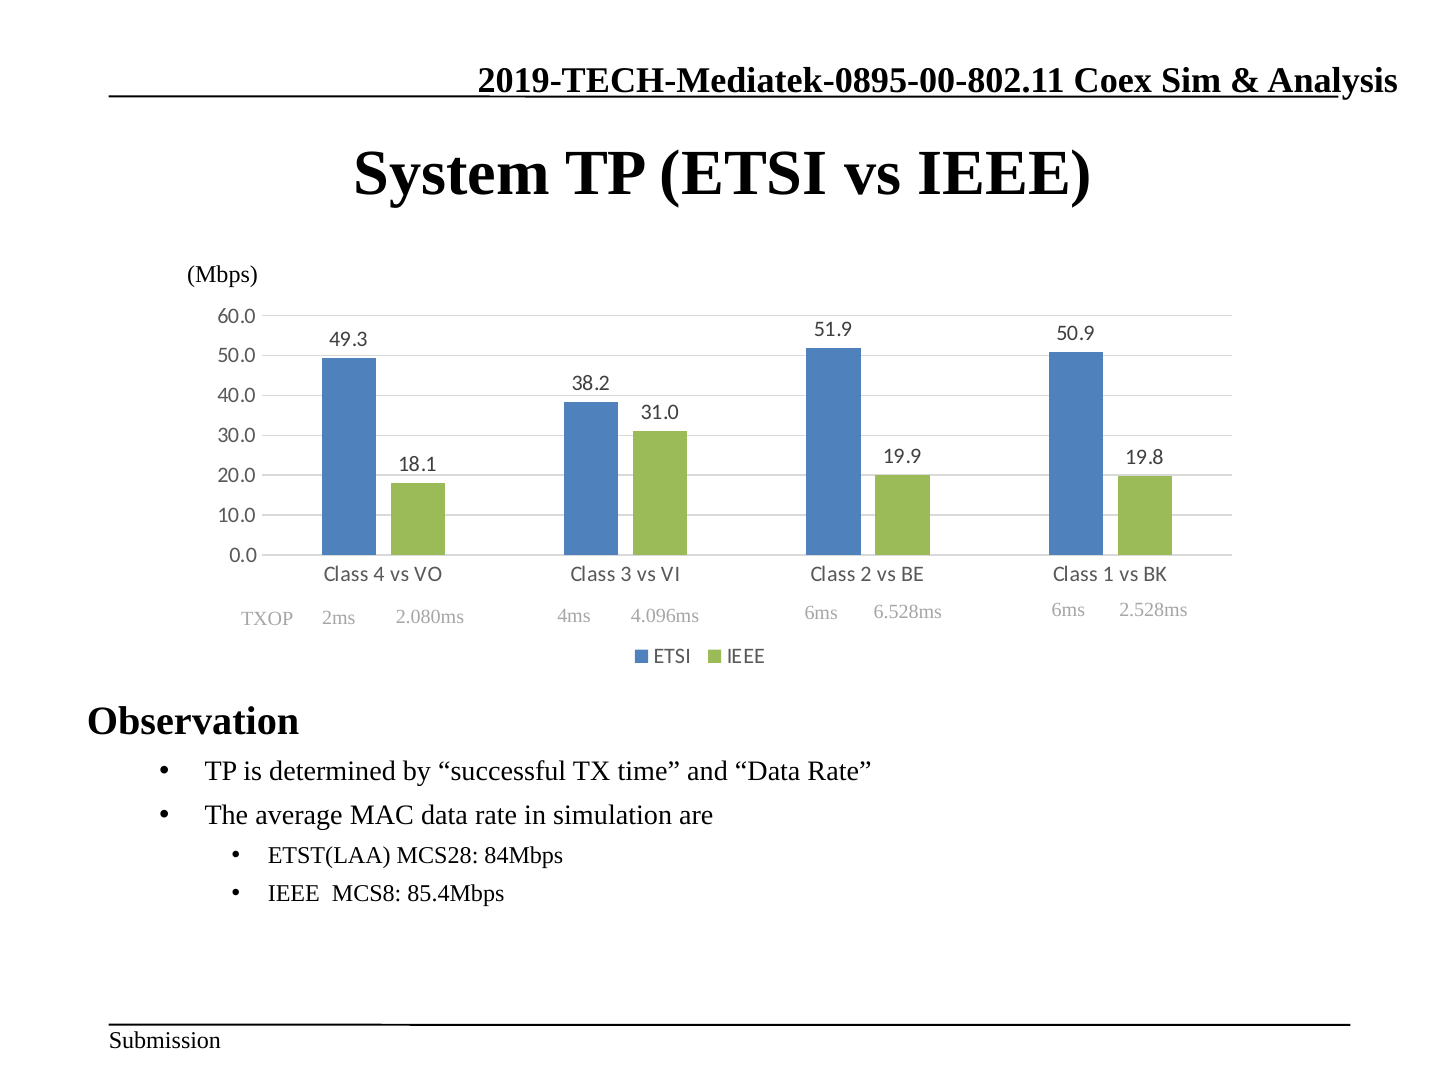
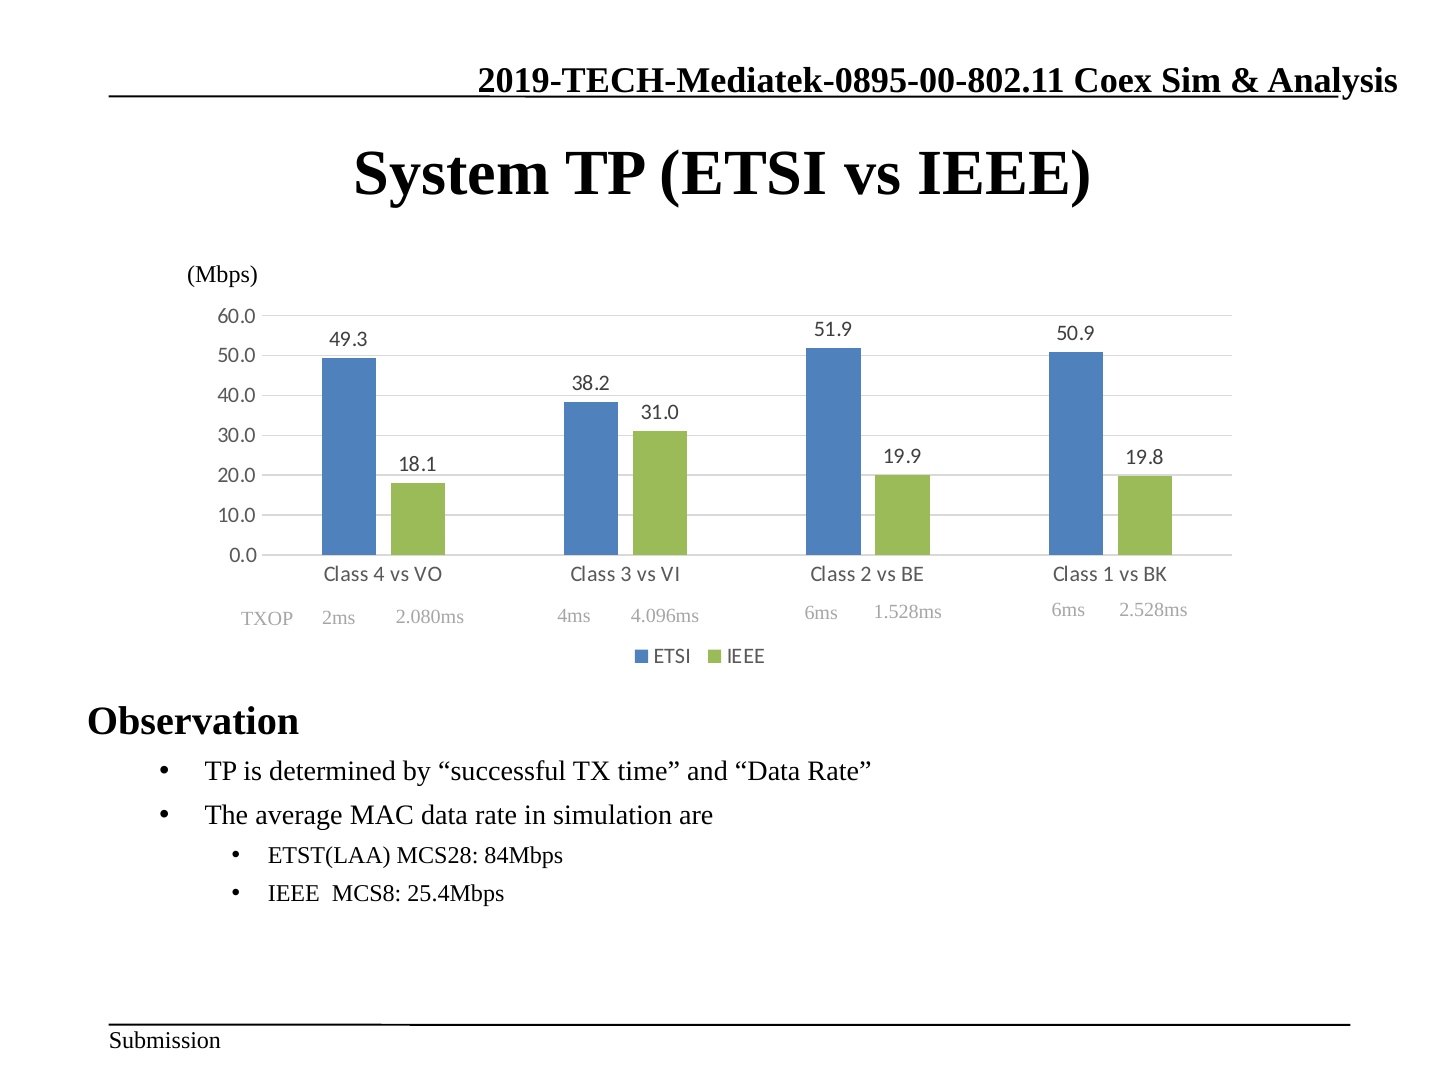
6.528ms: 6.528ms -> 1.528ms
85.4Mbps: 85.4Mbps -> 25.4Mbps
